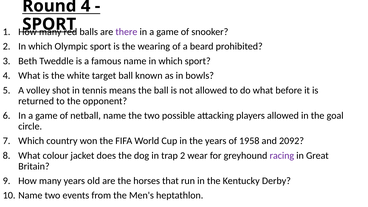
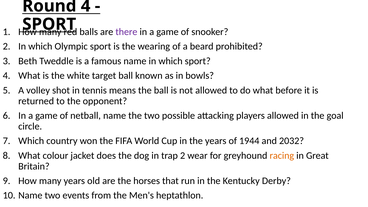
1958: 1958 -> 1944
2092: 2092 -> 2032
racing colour: purple -> orange
